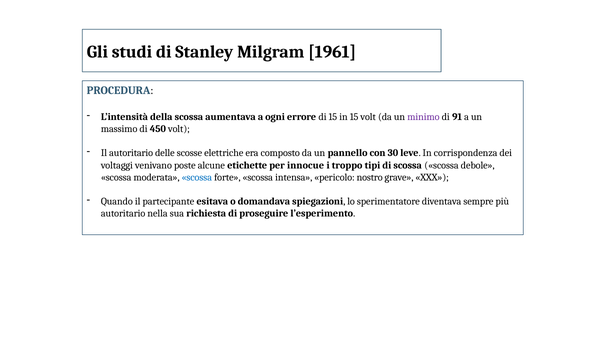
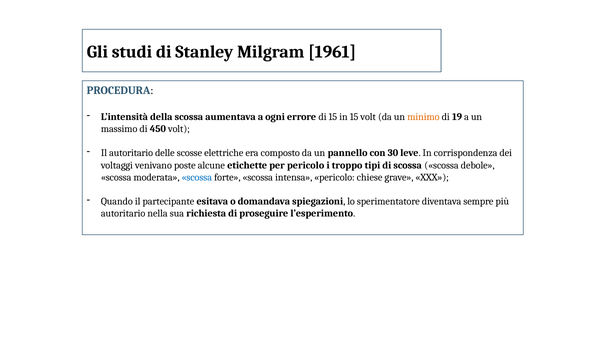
minimo colour: purple -> orange
91: 91 -> 19
per innocue: innocue -> pericolo
nostro: nostro -> chiese
